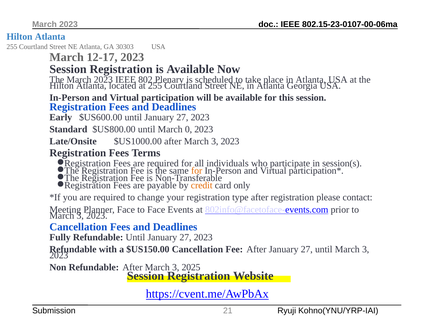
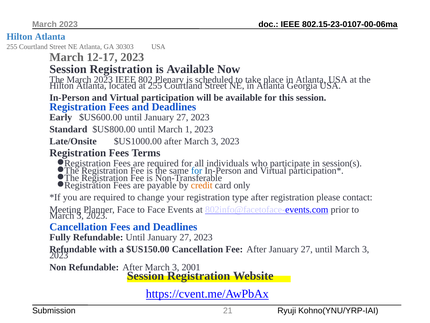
0: 0 -> 1
for at (197, 170) colour: orange -> blue
2025: 2025 -> 2001
